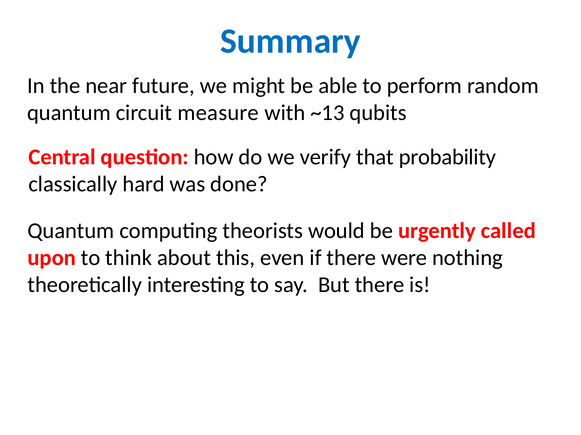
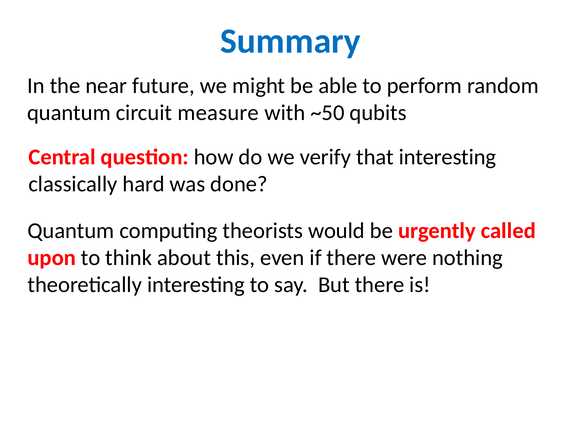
~13: ~13 -> ~50
that probability: probability -> interesting
